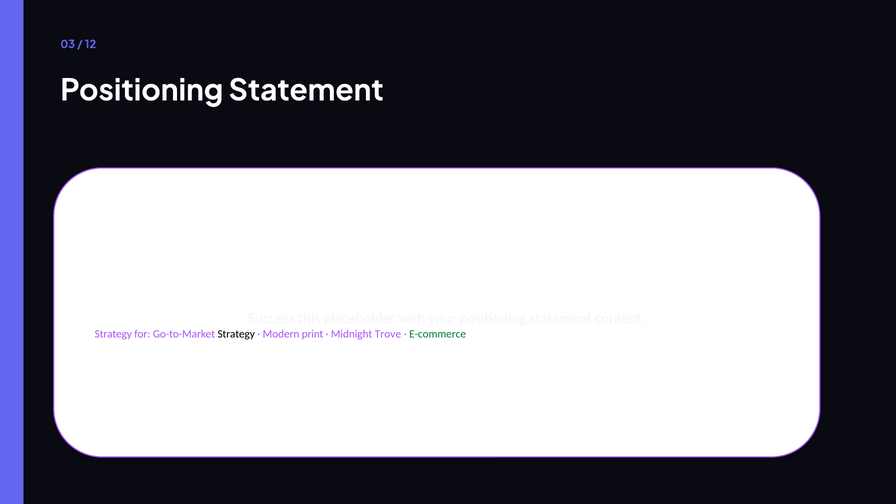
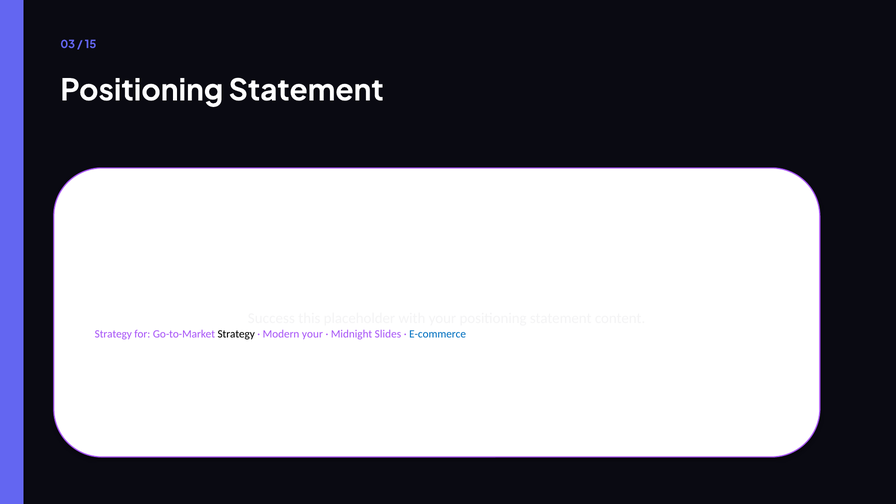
12: 12 -> 15
Modern print: print -> your
Trove: Trove -> Slides
E-commerce colour: green -> blue
